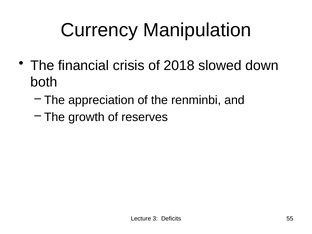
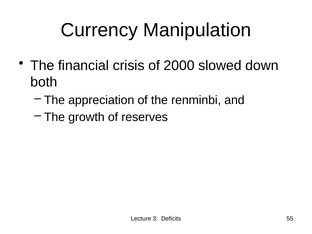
2018: 2018 -> 2000
